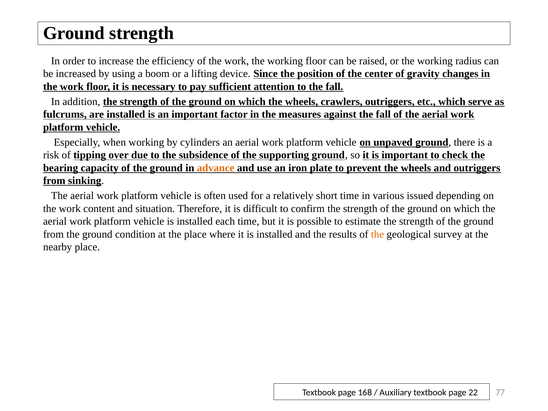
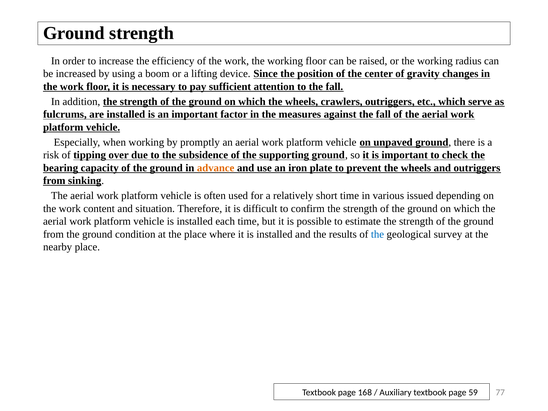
cylinders: cylinders -> promptly
the at (377, 234) colour: orange -> blue
22: 22 -> 59
